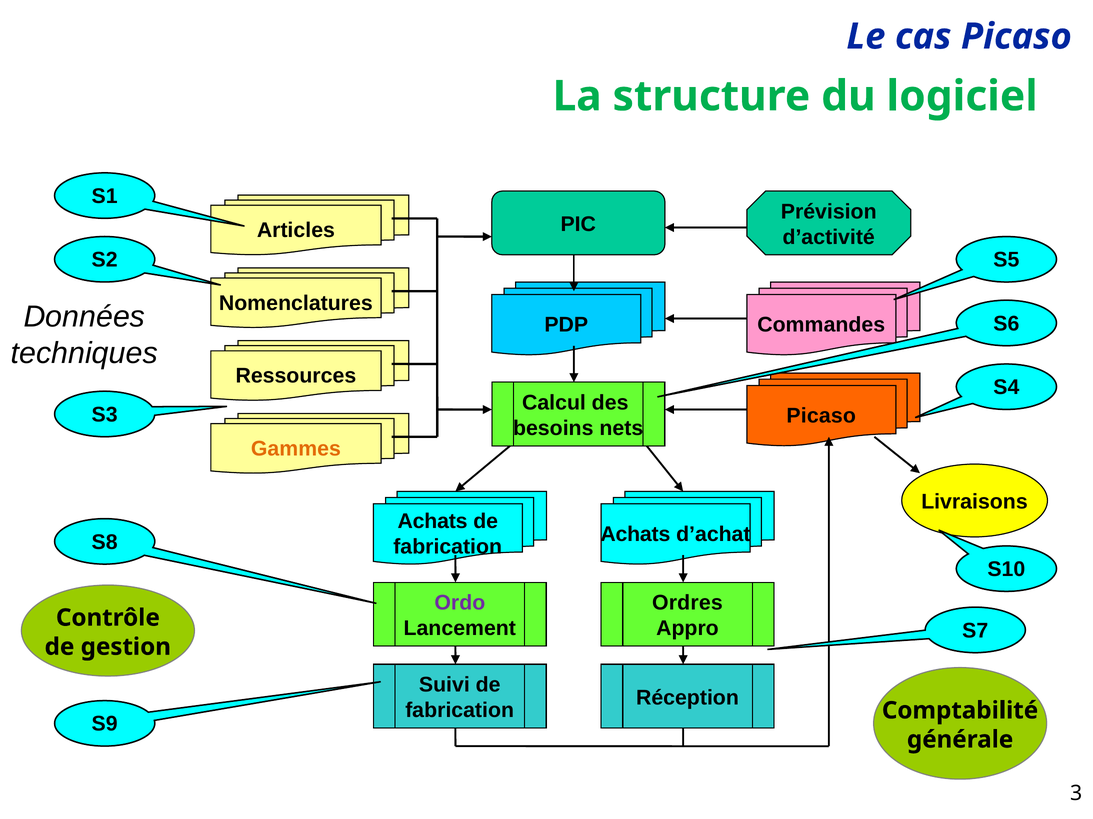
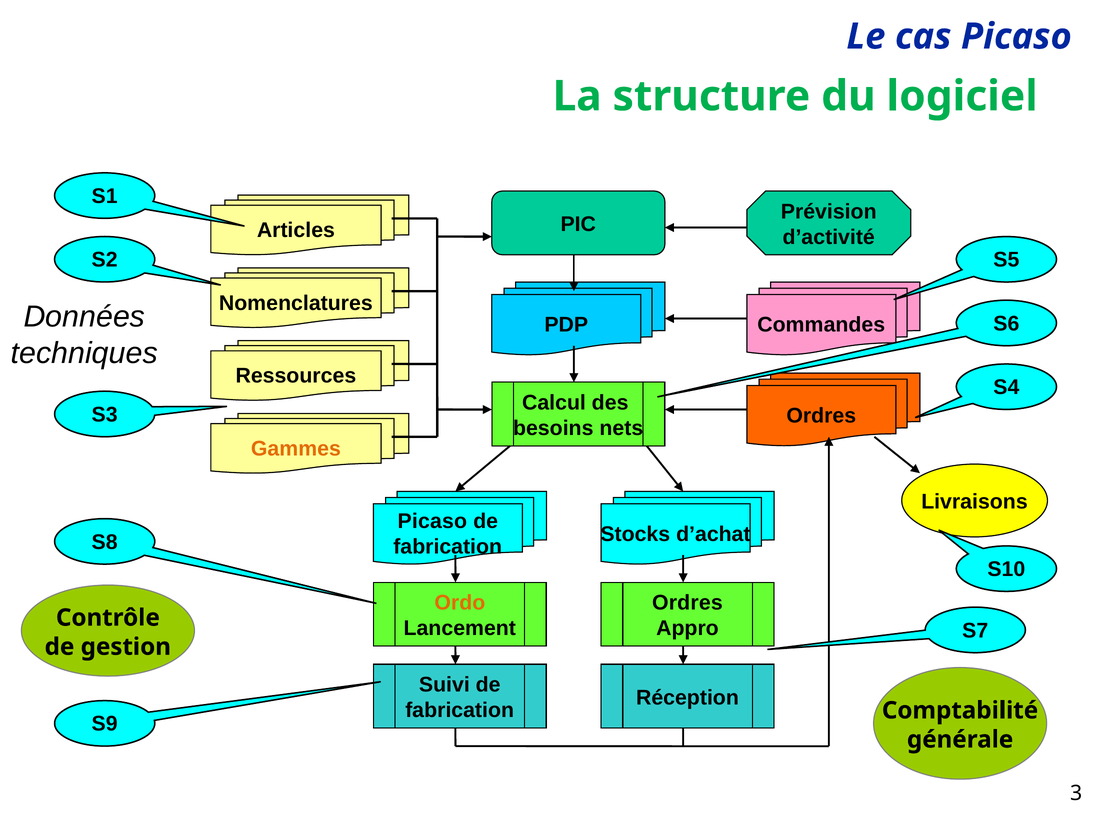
Picaso at (821, 416): Picaso -> Ordres
Achats at (433, 522): Achats -> Picaso
Achats at (635, 535): Achats -> Stocks
Ordo colour: purple -> orange
